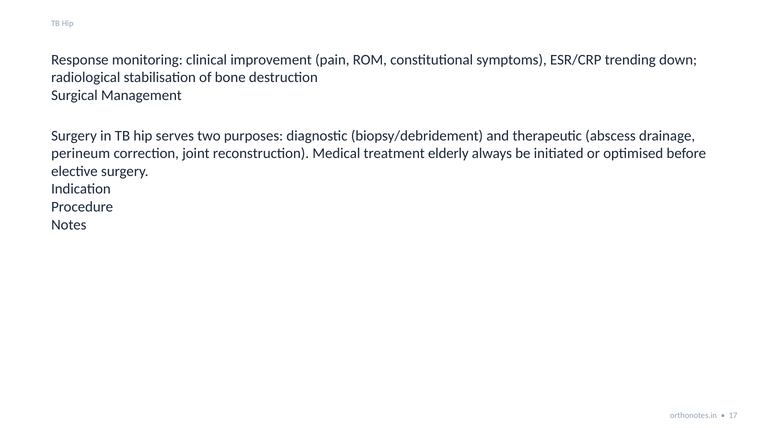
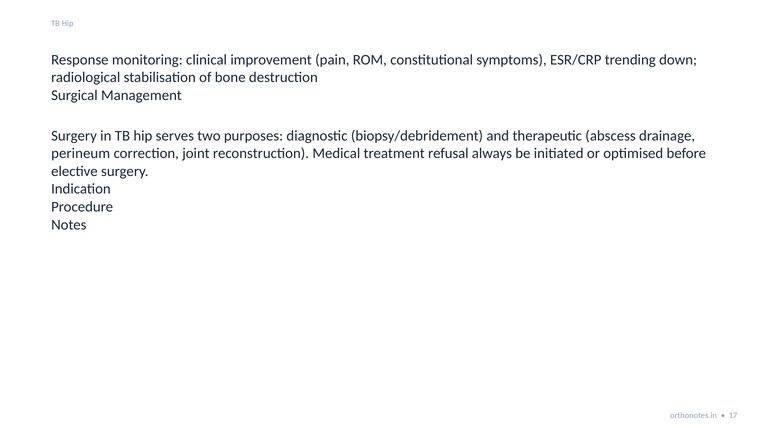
elderly: elderly -> refusal
